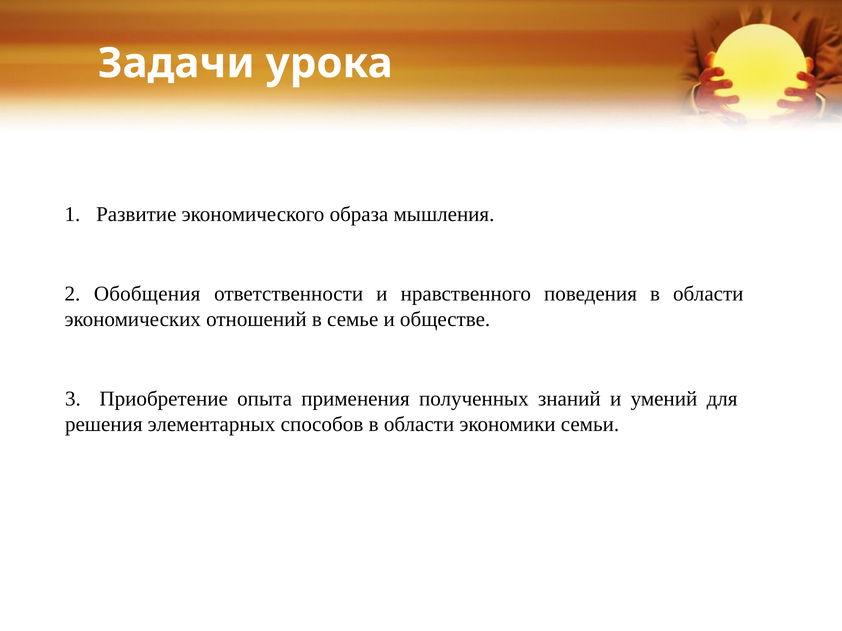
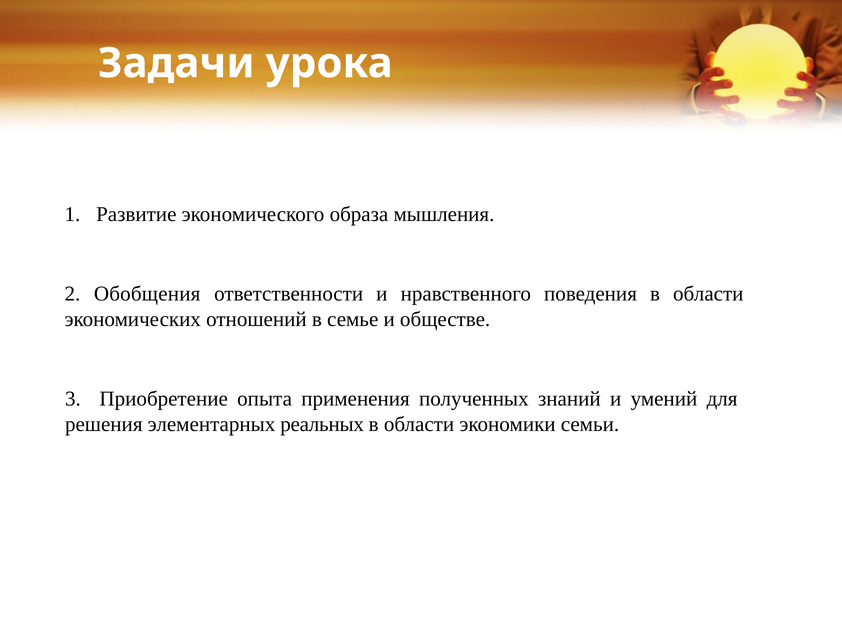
способов: способов -> реальных
